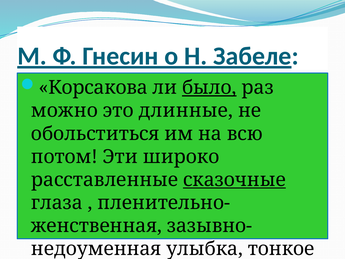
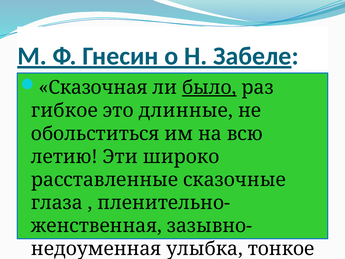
Корсакова: Корсакова -> Сказочная
можно at (64, 111): можно -> гибкое
потом: потом -> летию
сказочные underline: present -> none
